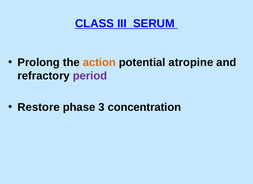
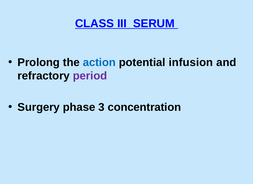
action colour: orange -> blue
atropine: atropine -> infusion
Restore: Restore -> Surgery
